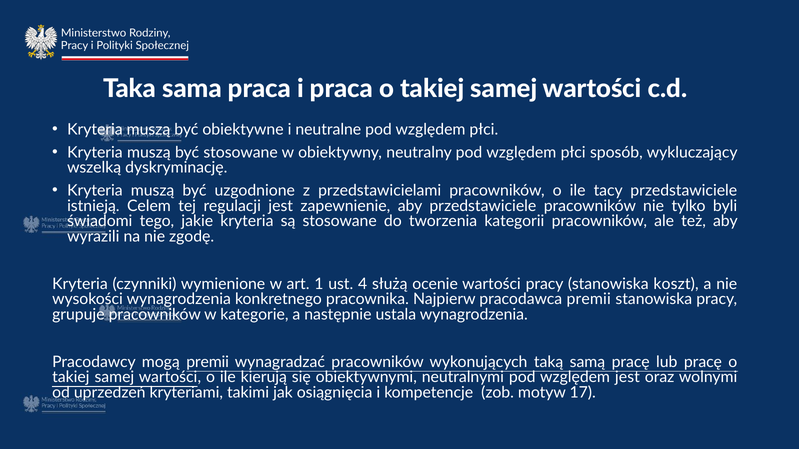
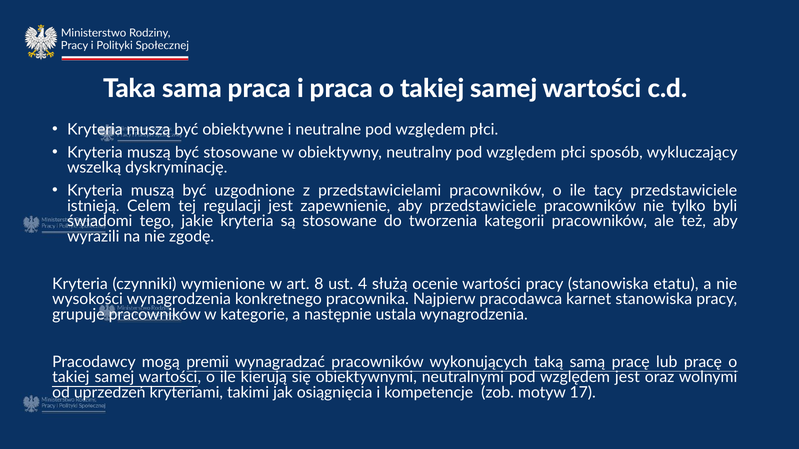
1: 1 -> 8
koszt: koszt -> etatu
pracodawca premii: premii -> karnet
